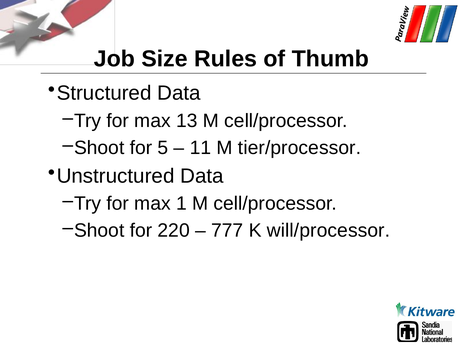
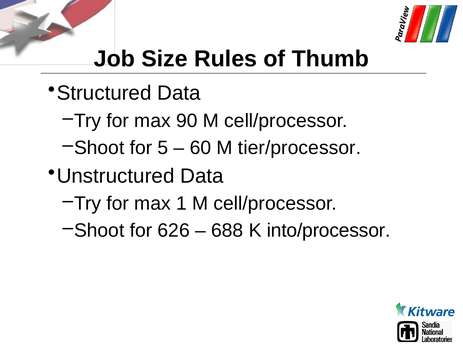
13: 13 -> 90
11: 11 -> 60
220: 220 -> 626
777: 777 -> 688
will/processor: will/processor -> into/processor
